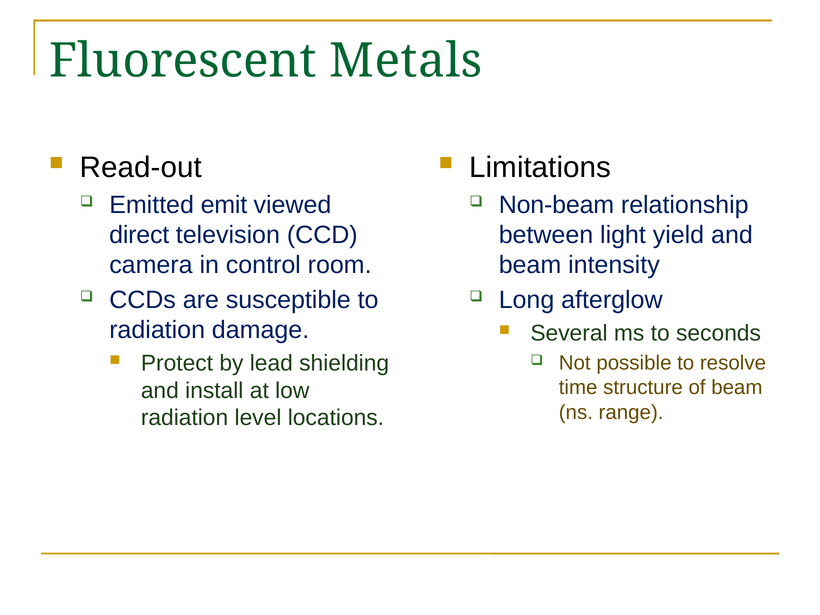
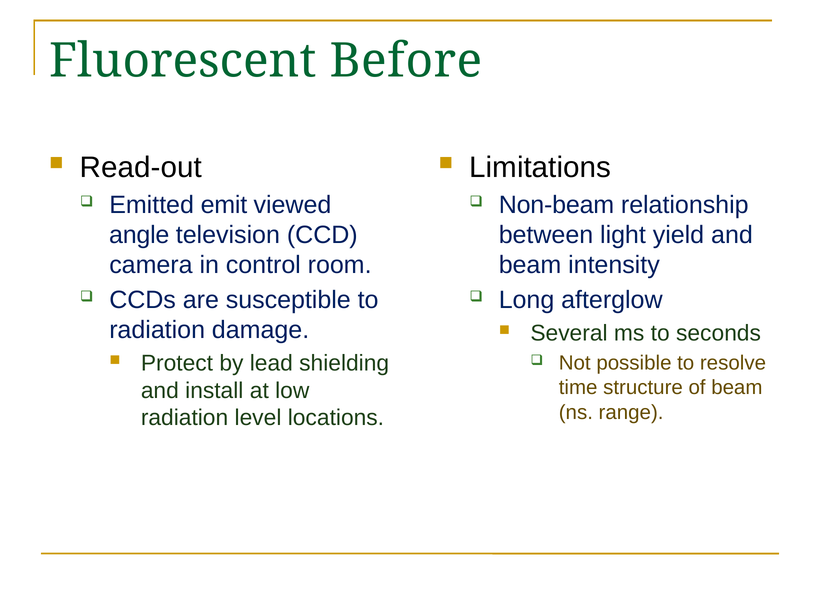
Metals: Metals -> Before
direct: direct -> angle
